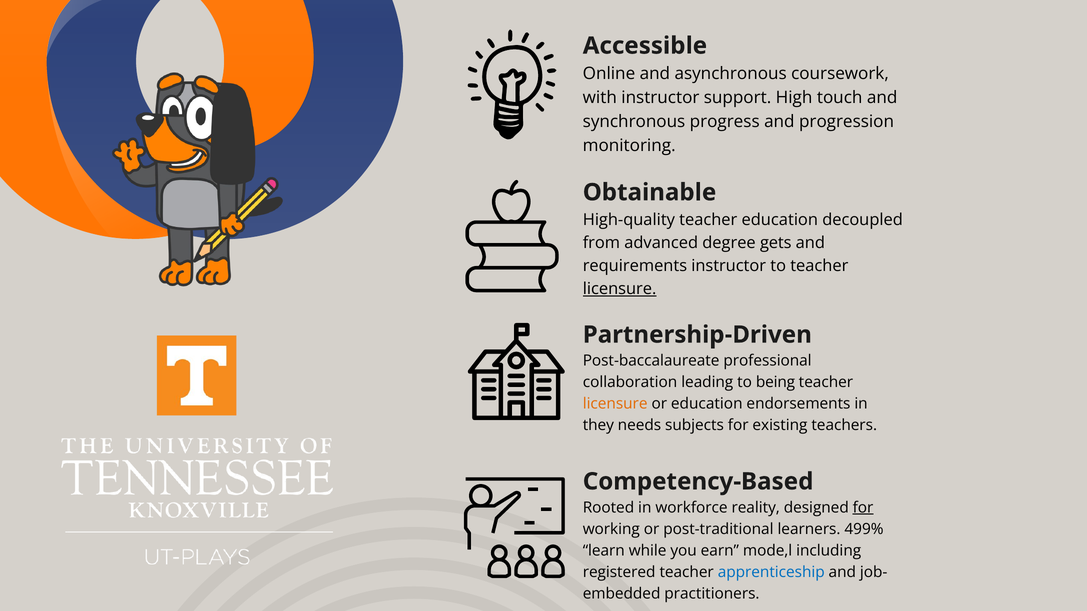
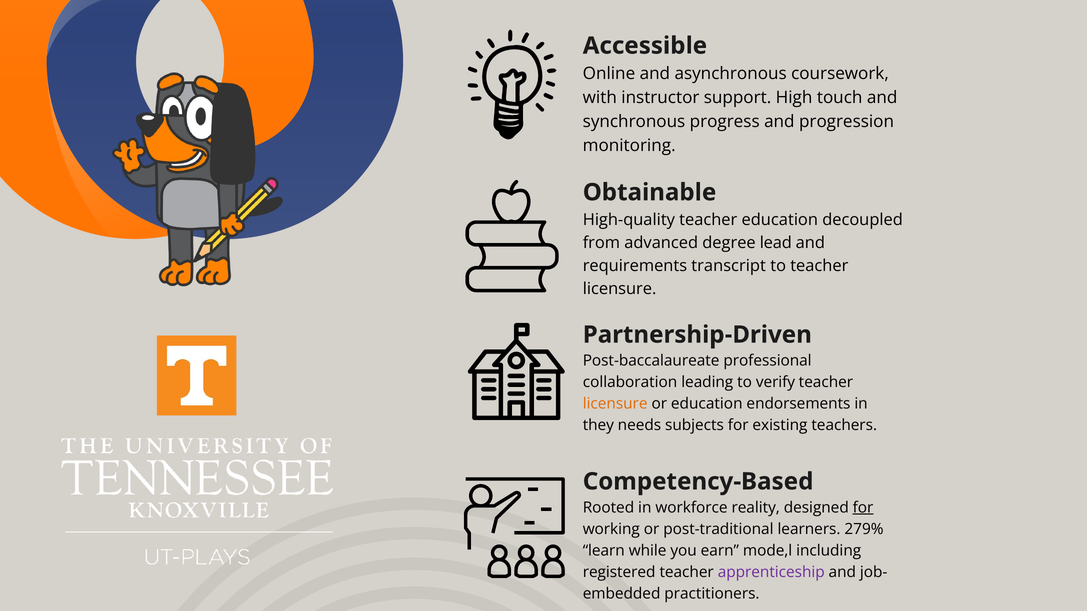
gets: gets -> lead
requirements instructor: instructor -> transcript
licensure at (620, 289) underline: present -> none
being: being -> verify
499%: 499% -> 279%
apprenticeship colour: blue -> purple
